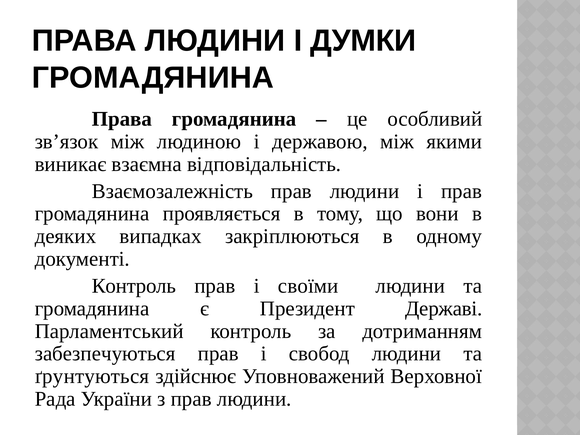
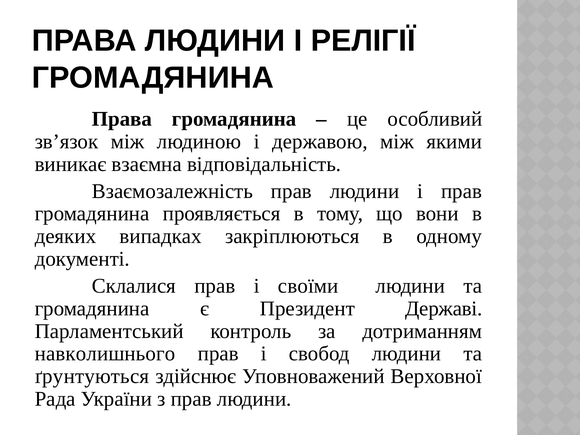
ДУМКИ: ДУМКИ -> РЕЛІГІЇ
Контроль at (134, 286): Контроль -> Склалися
забезпечуються: забезпечуються -> навколишнього
